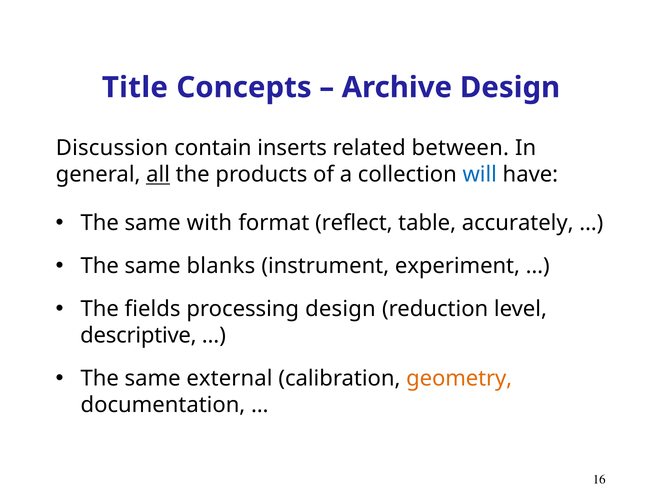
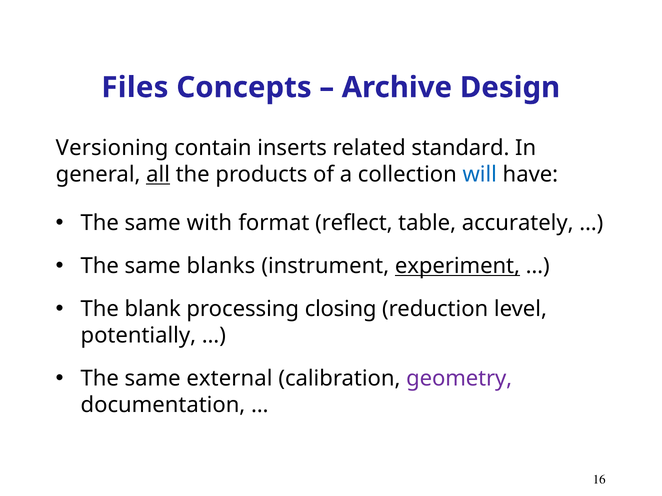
Title: Title -> Files
Discussion: Discussion -> Versioning
between: between -> standard
experiment underline: none -> present
fields: fields -> blank
processing design: design -> closing
descriptive: descriptive -> potentially
geometry colour: orange -> purple
